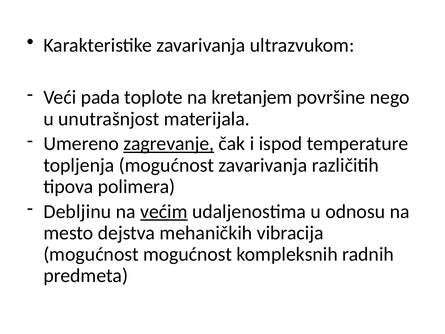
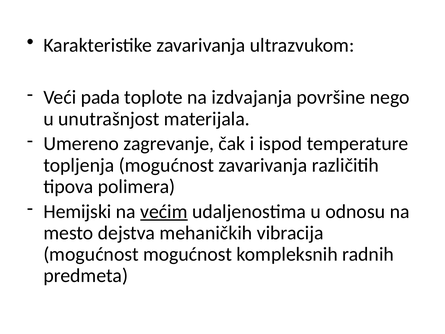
kretanjem: kretanjem -> izdvajanja
zagrevanje underline: present -> none
Debljinu: Debljinu -> Hemijski
